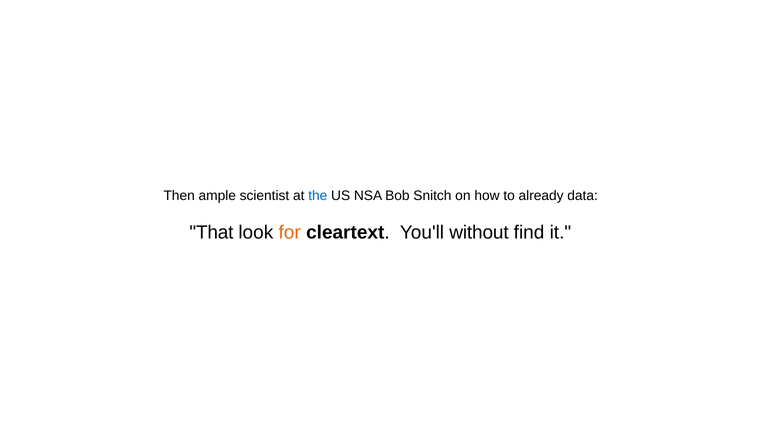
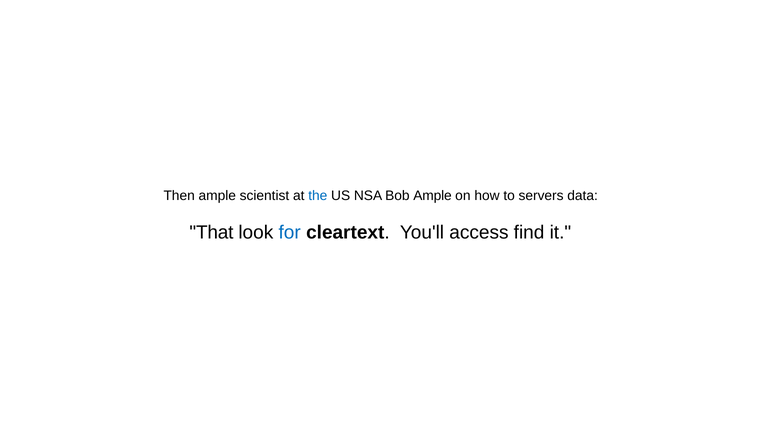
Bob Snitch: Snitch -> Ample
already: already -> servers
for colour: orange -> blue
without: without -> access
